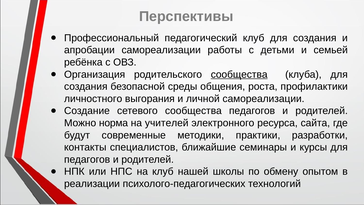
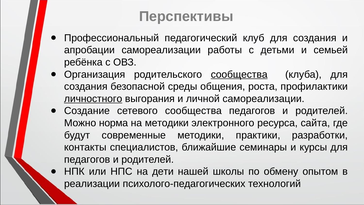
личностного underline: none -> present
на учителей: учителей -> методики
на клуб: клуб -> дети
